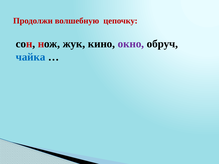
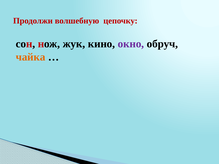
чайка colour: blue -> orange
